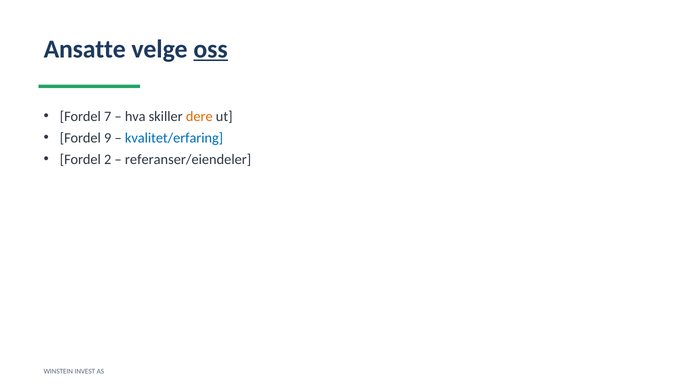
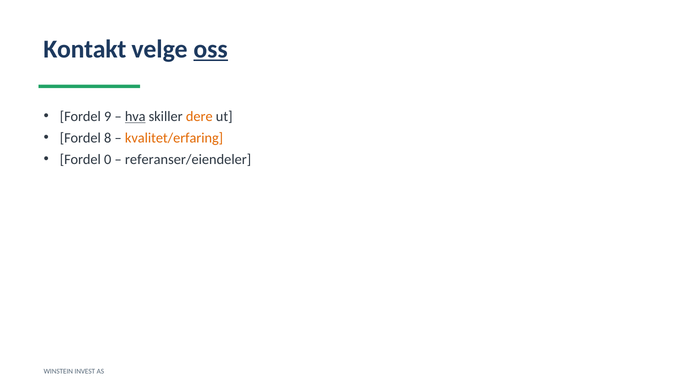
Ansatte: Ansatte -> Kontakt
7: 7 -> 9
hva underline: none -> present
9: 9 -> 8
kvalitet/erfaring colour: blue -> orange
2: 2 -> 0
